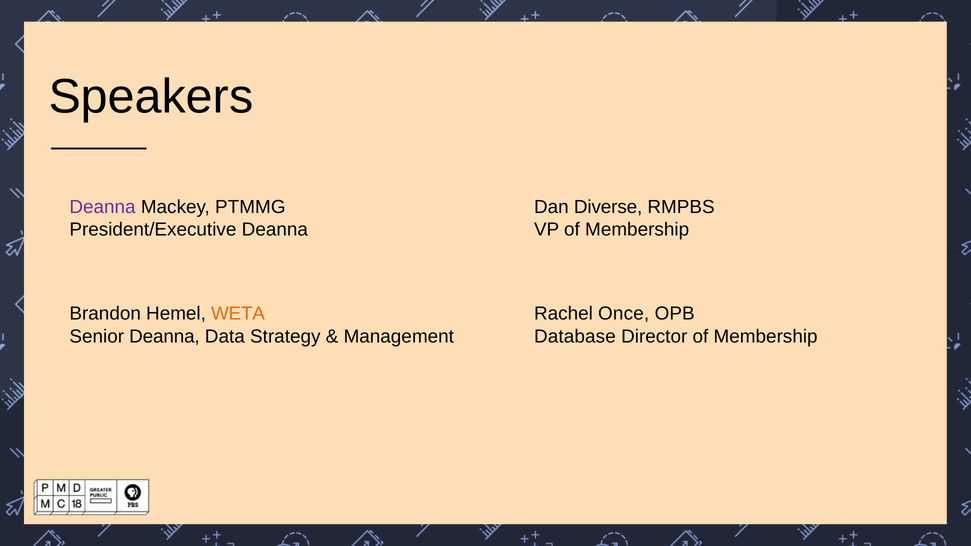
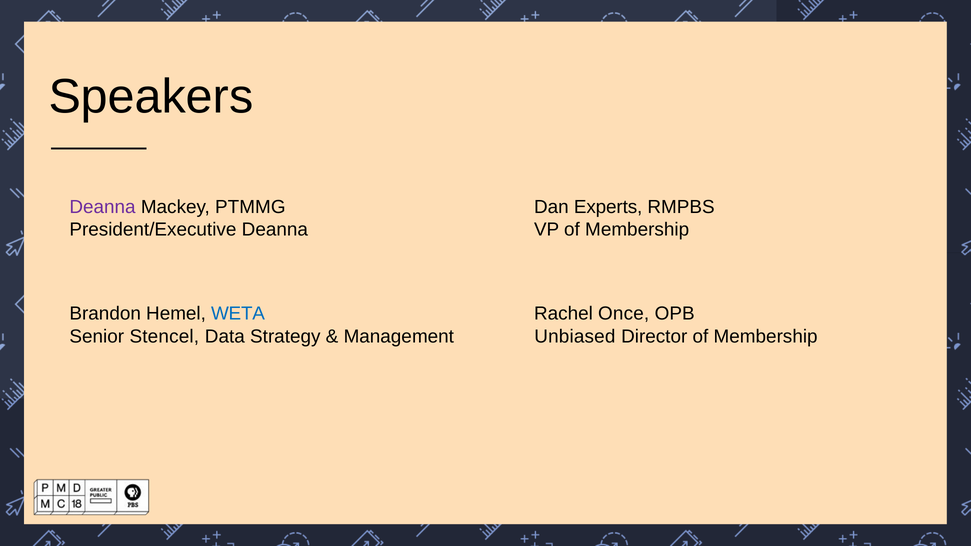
Diverse: Diverse -> Experts
WETA colour: orange -> blue
Senior Deanna: Deanna -> Stencel
Database: Database -> Unbiased
